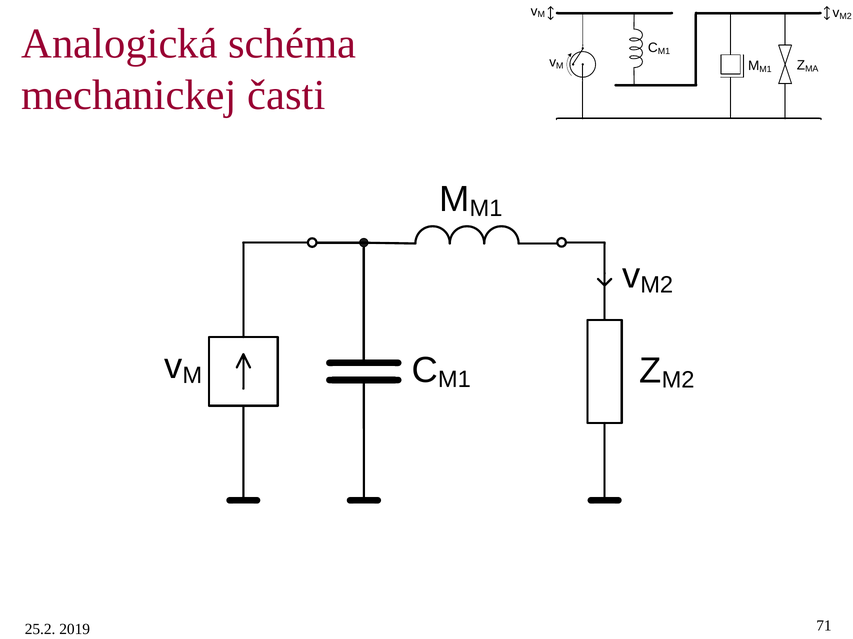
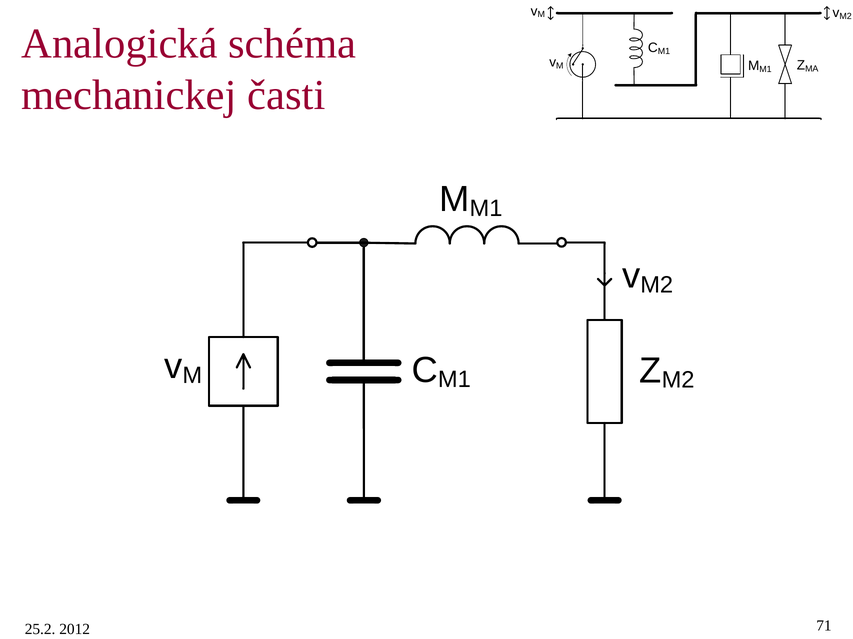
2019: 2019 -> 2012
